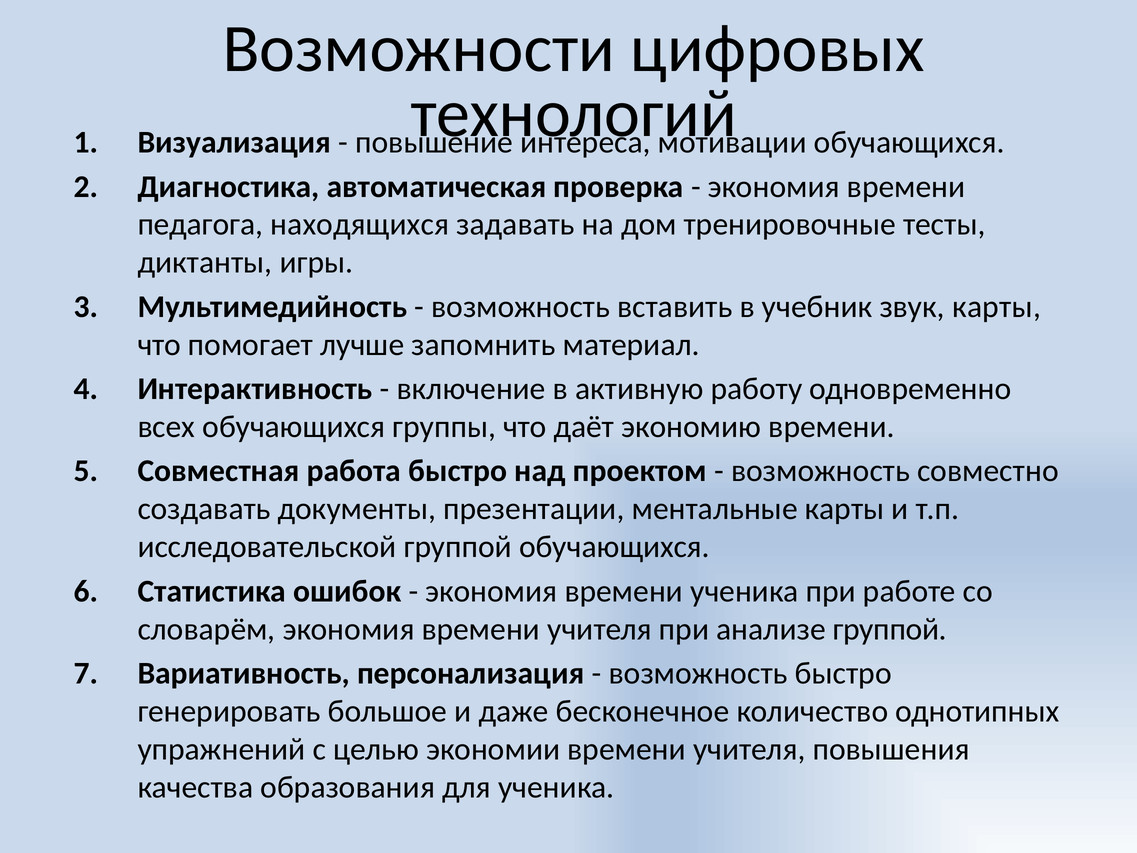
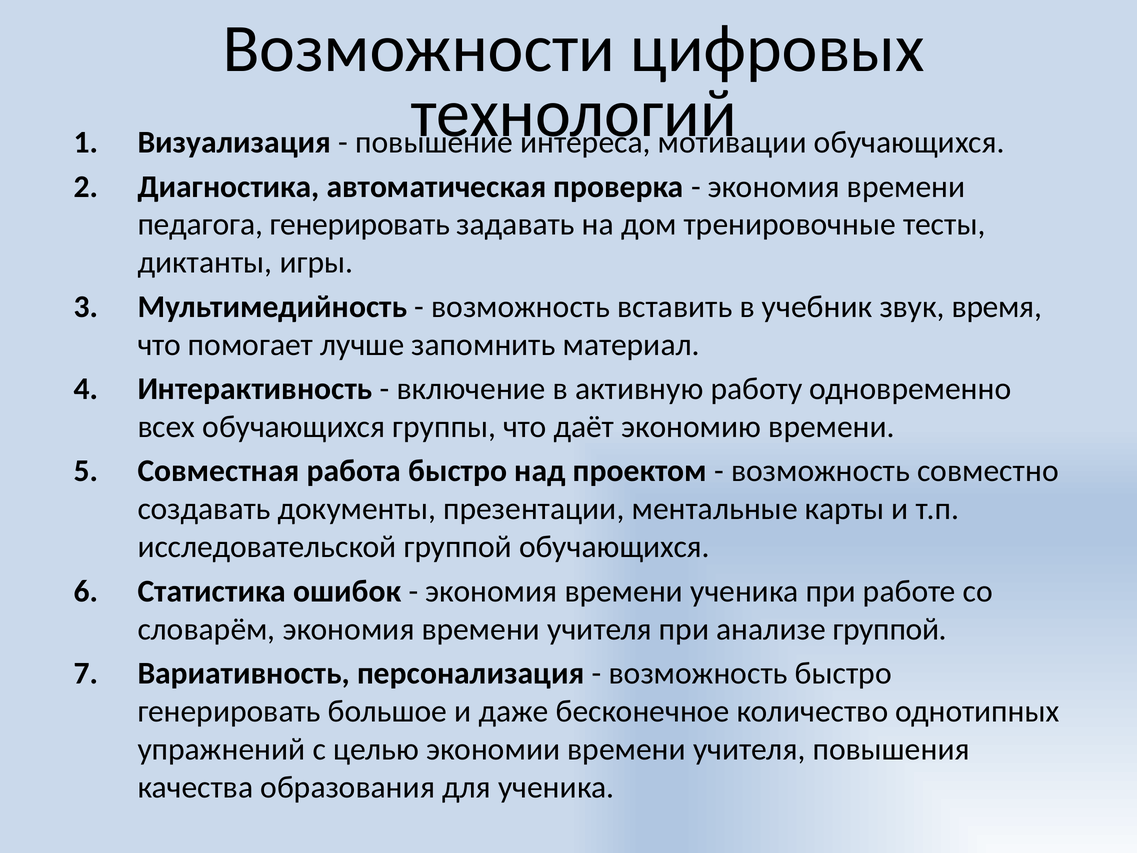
педагога находящихся: находящихся -> генерировать
звук карты: карты -> время
